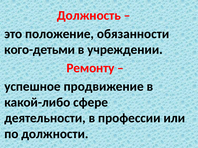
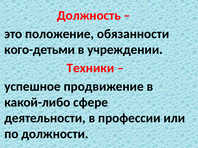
Ремонту: Ремонту -> Техники
